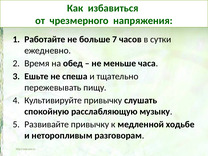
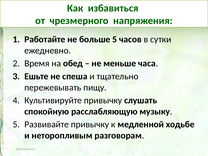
больше 7: 7 -> 5
